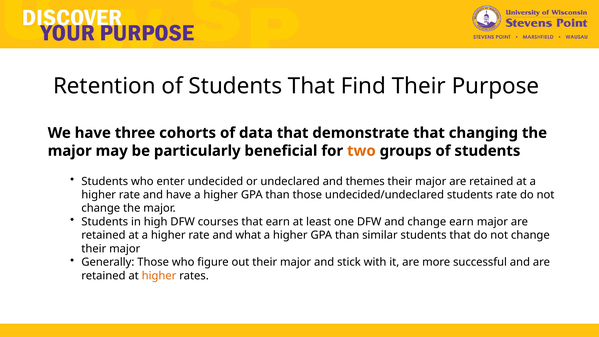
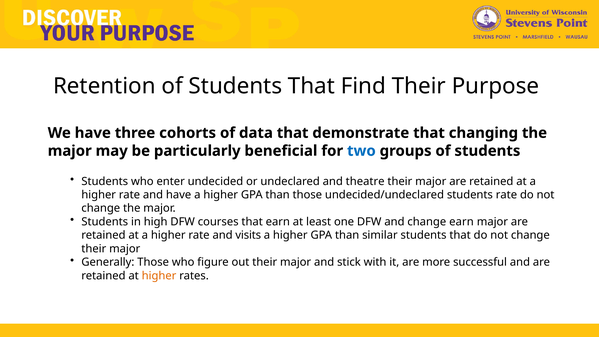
two colour: orange -> blue
themes: themes -> theatre
what: what -> visits
